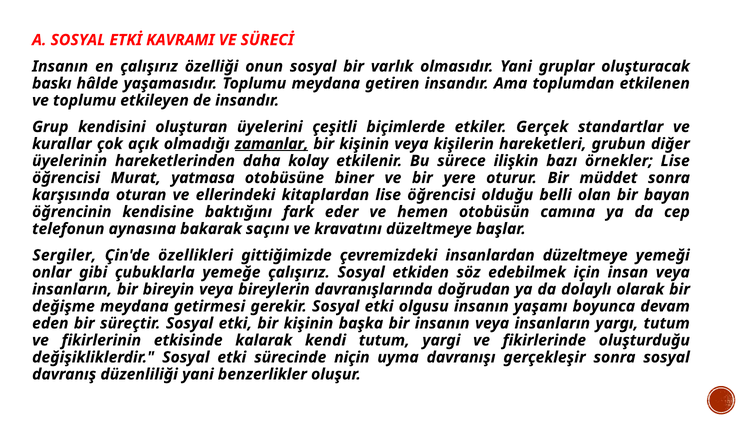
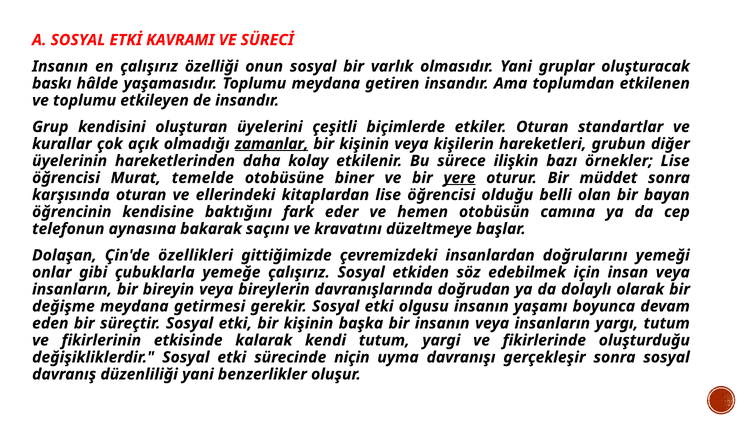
etkiler Gerçek: Gerçek -> Oturan
yatmasa: yatmasa -> temelde
yere underline: none -> present
Sergiler: Sergiler -> Dolaşan
insanlardan düzeltmeye: düzeltmeye -> doğrularını
